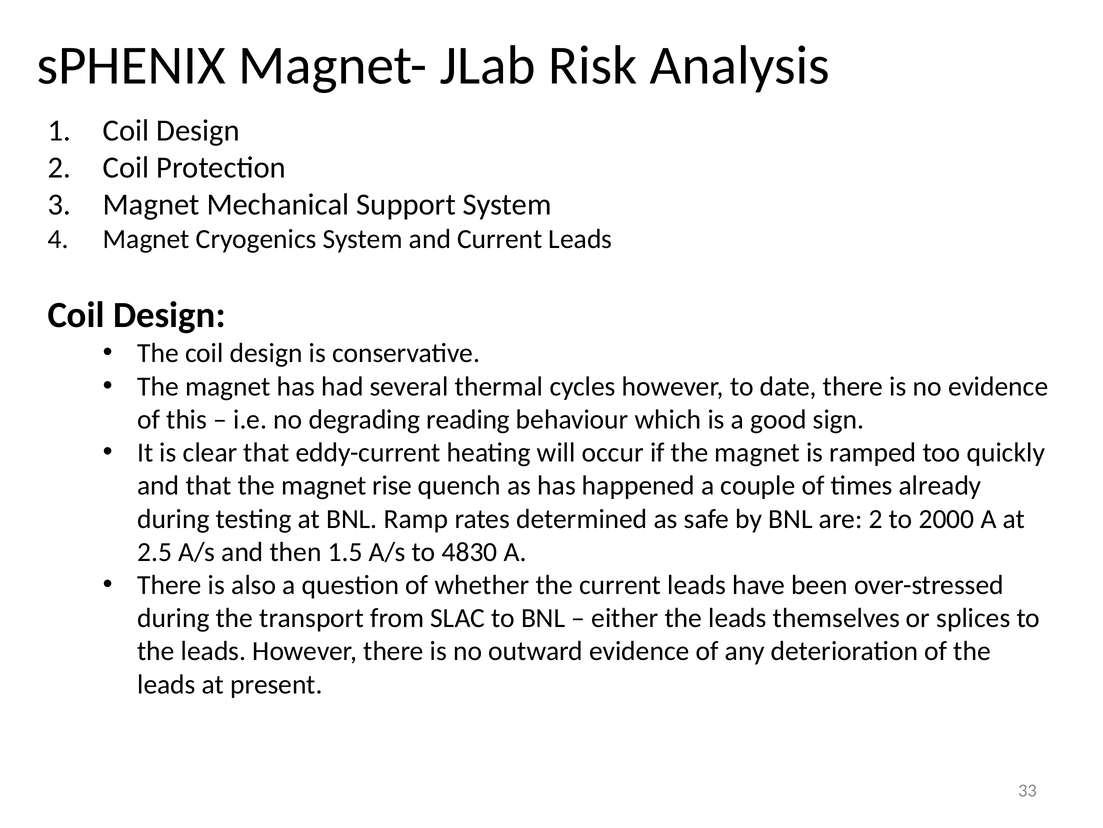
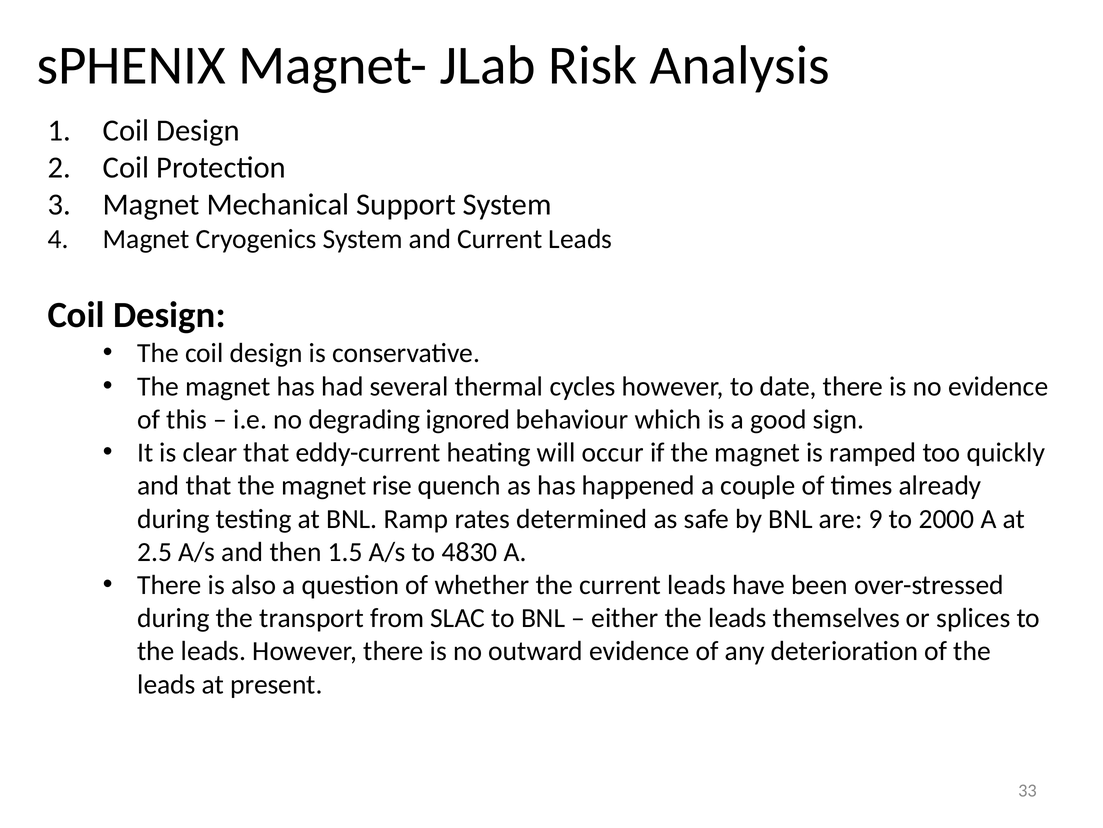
reading: reading -> ignored
are 2: 2 -> 9
